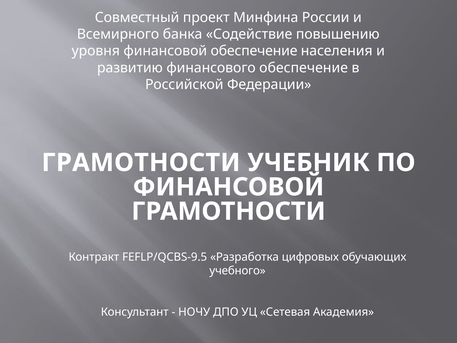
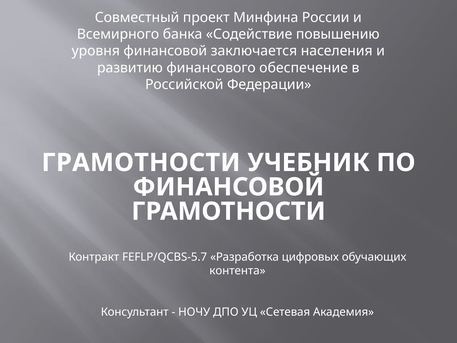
финансовой обеспечение: обеспечение -> заключается
FEFLP/QCBS-9.5: FEFLP/QCBS-9.5 -> FEFLP/QCBS-5.7
учебного: учебного -> контента
